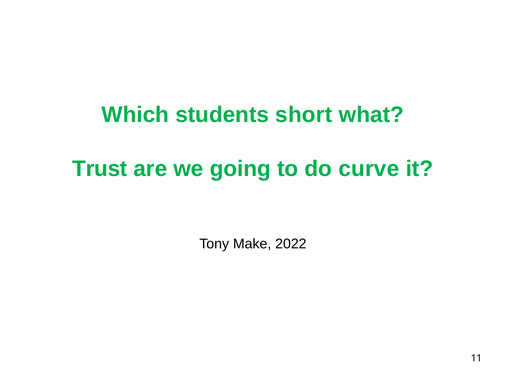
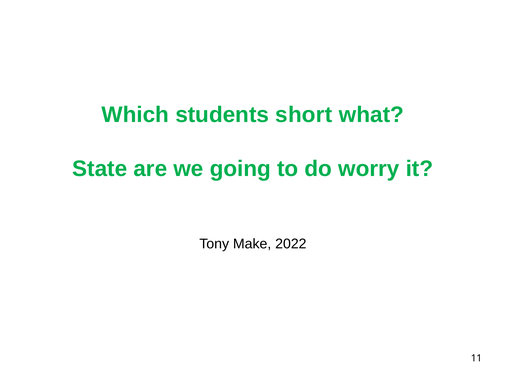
Trust: Trust -> State
curve: curve -> worry
